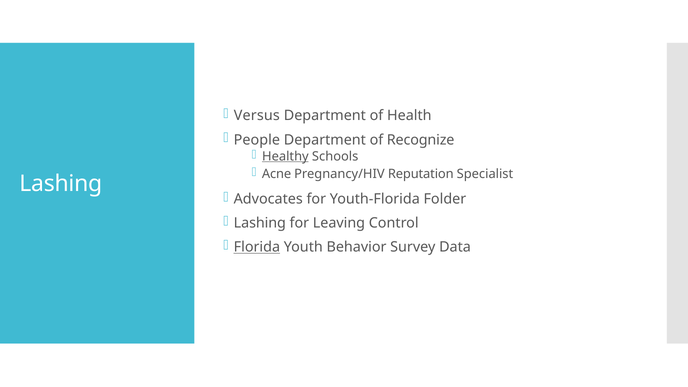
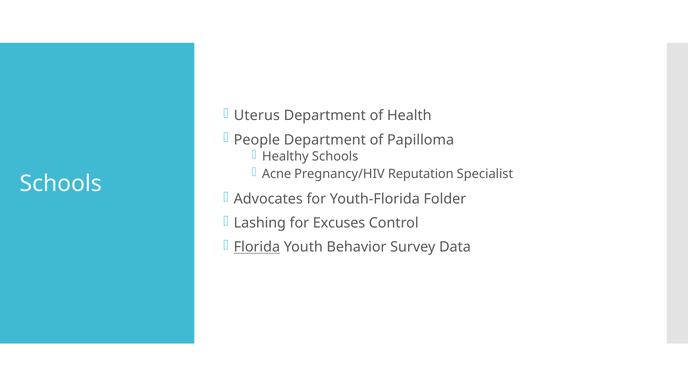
Versus: Versus -> Uterus
Recognize: Recognize -> Papilloma
Healthy underline: present -> none
Lashing at (61, 184): Lashing -> Schools
Leaving: Leaving -> Excuses
